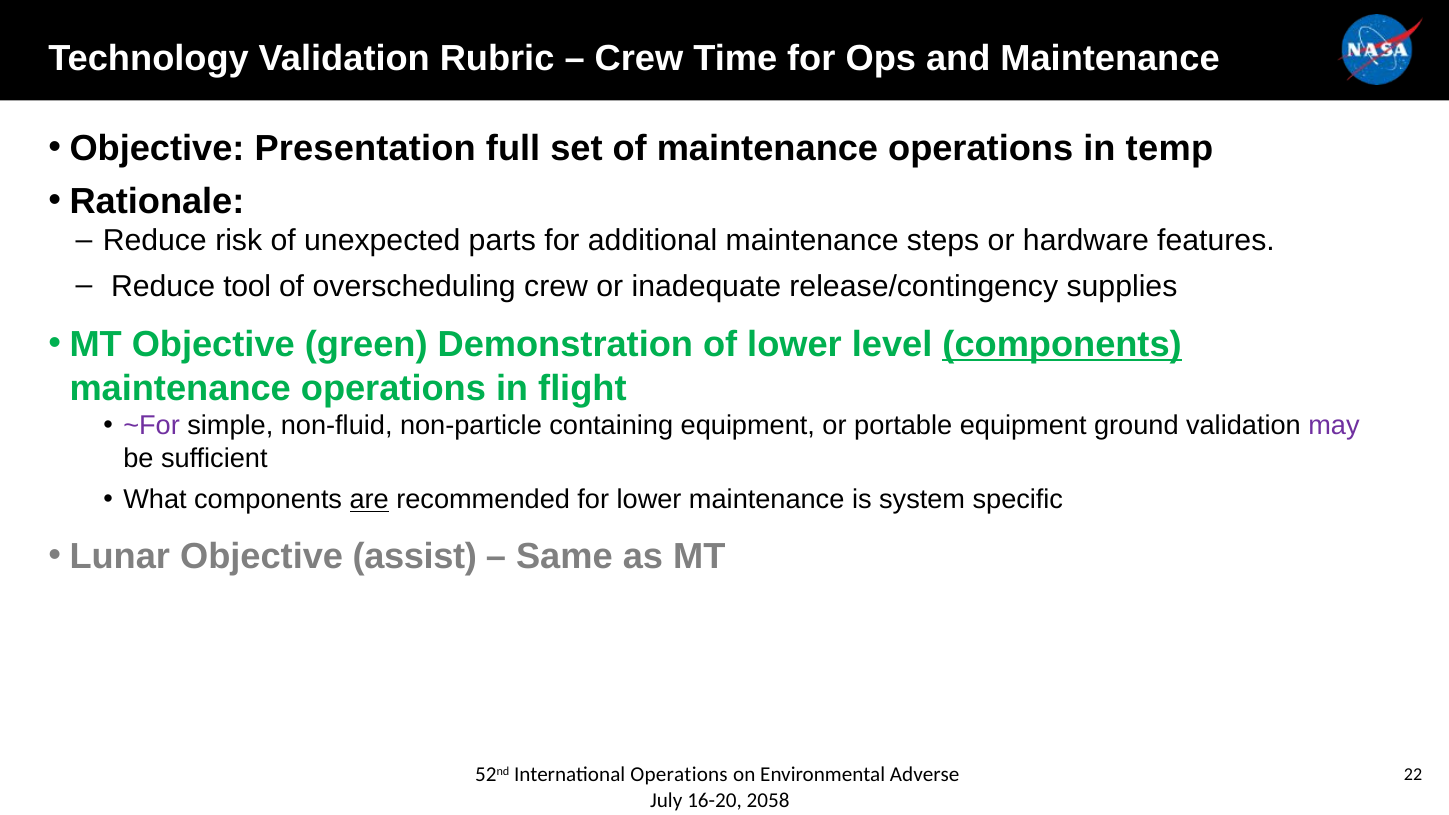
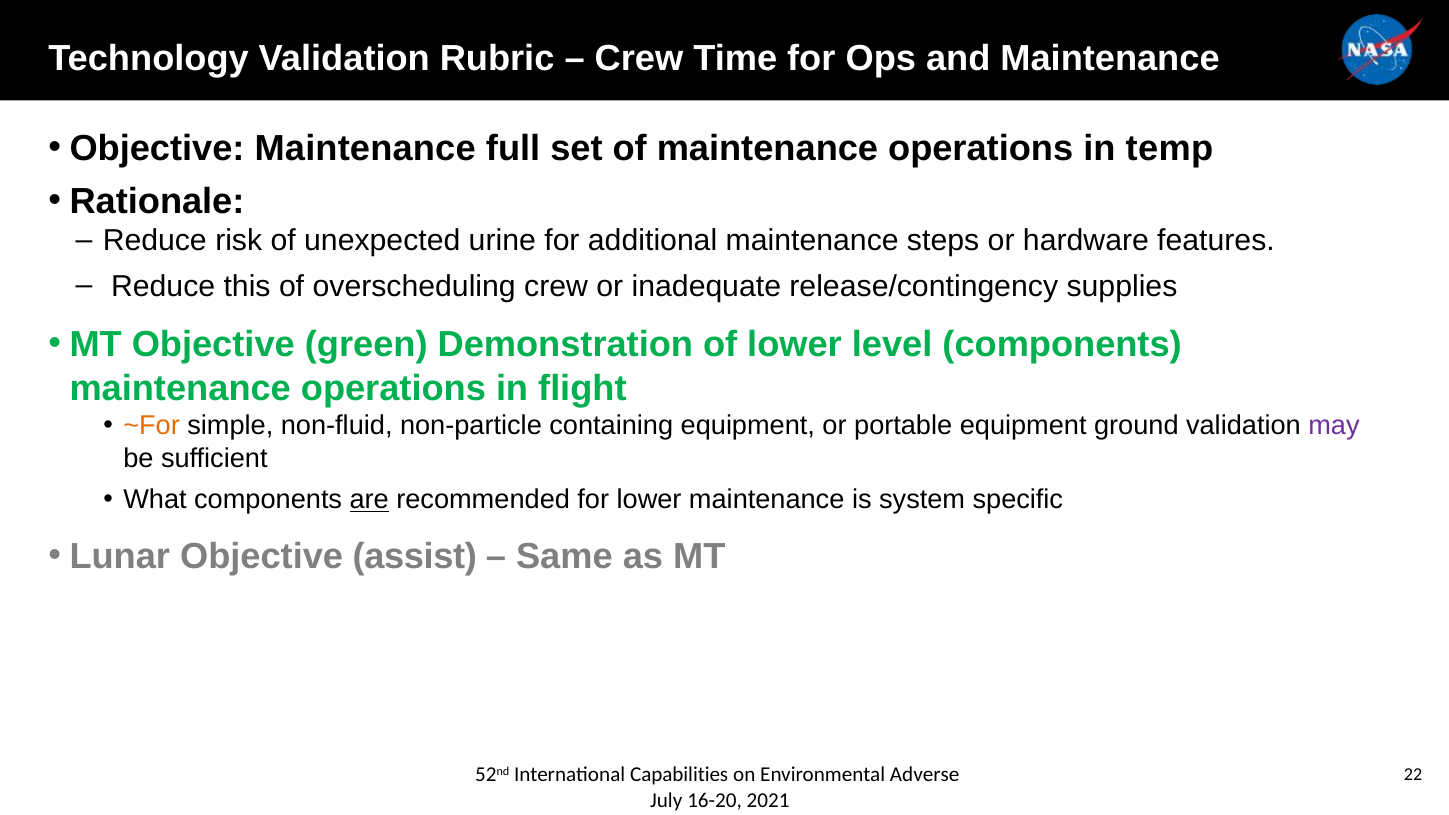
Objective Presentation: Presentation -> Maintenance
parts: parts -> urine
tool: tool -> this
components at (1062, 345) underline: present -> none
~For colour: purple -> orange
International Operations: Operations -> Capabilities
2058: 2058 -> 2021
